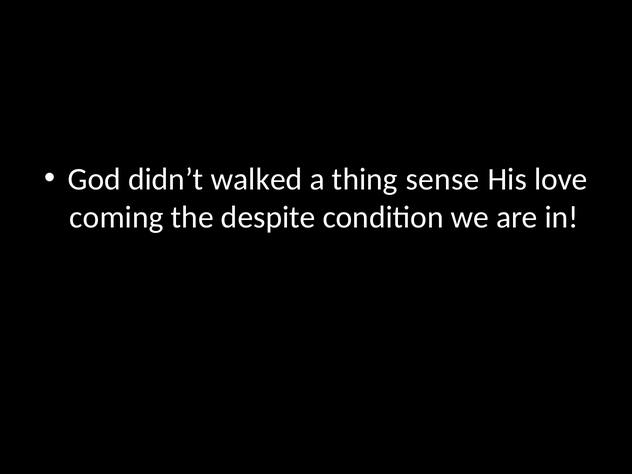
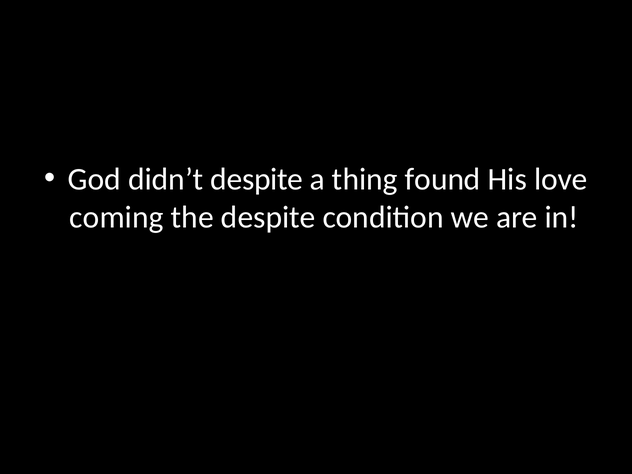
didn’t walked: walked -> despite
sense: sense -> found
